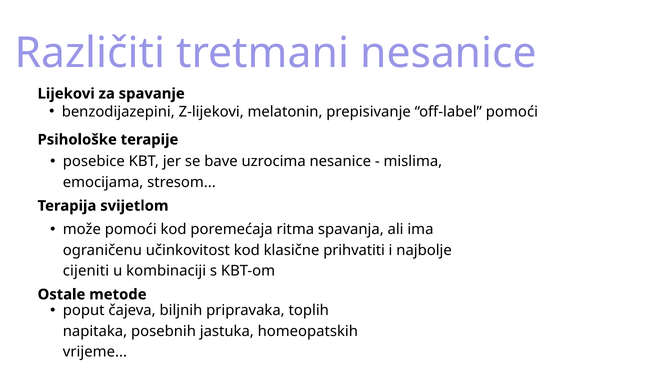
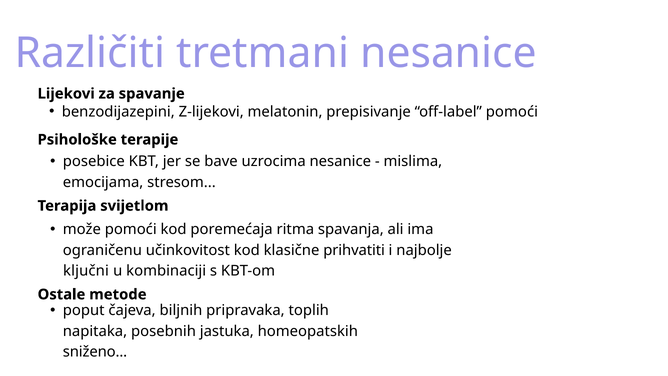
cijeniti: cijeniti -> ključni
vrijeme: vrijeme -> sniženo
